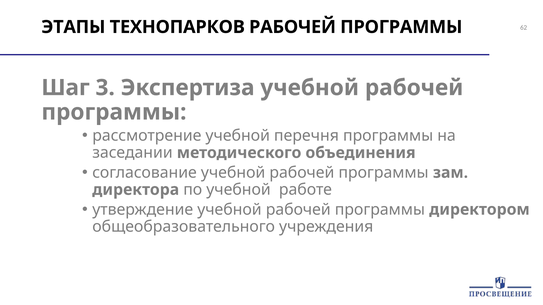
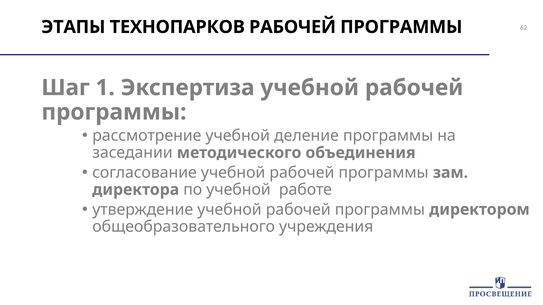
3: 3 -> 1
перечня: перечня -> деление
